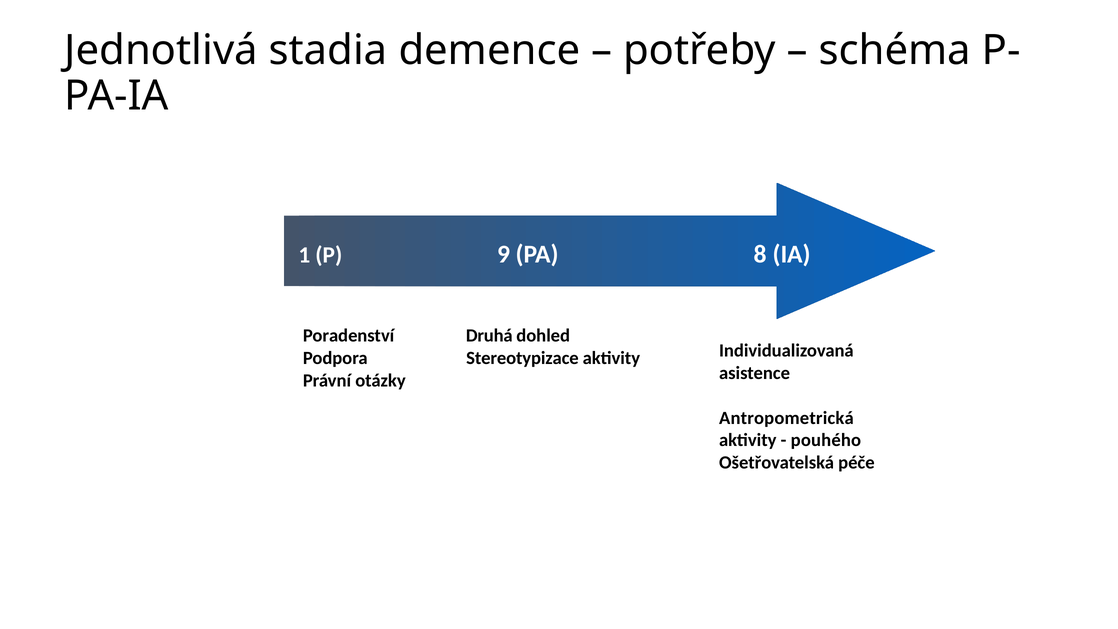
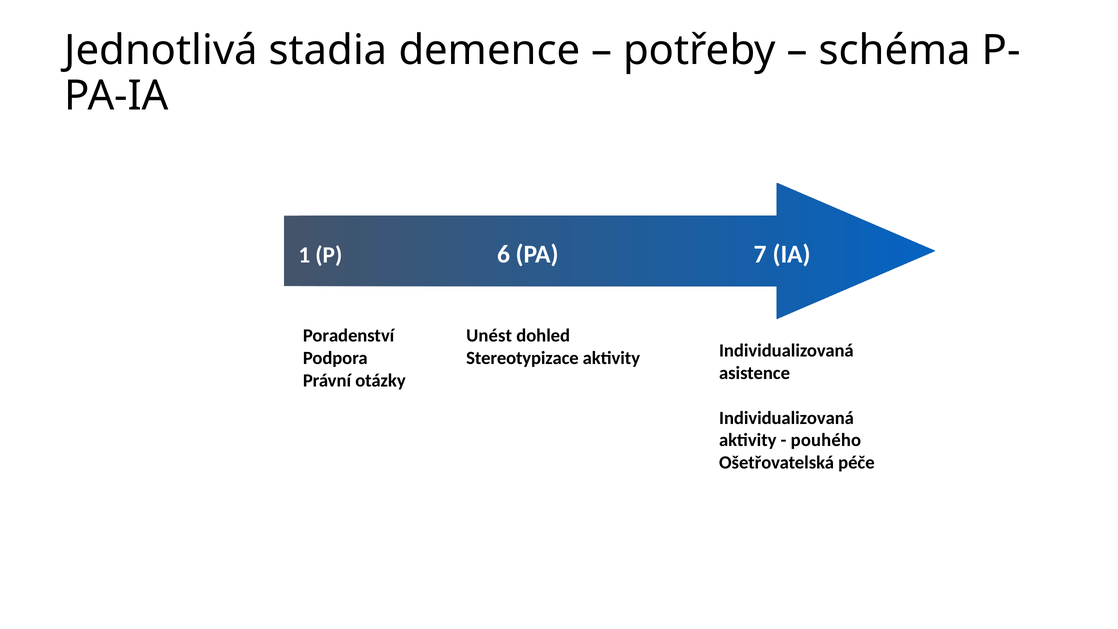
9: 9 -> 6
8: 8 -> 7
Druhá: Druhá -> Unést
Antropometrická at (786, 418): Antropometrická -> Individualizovaná
